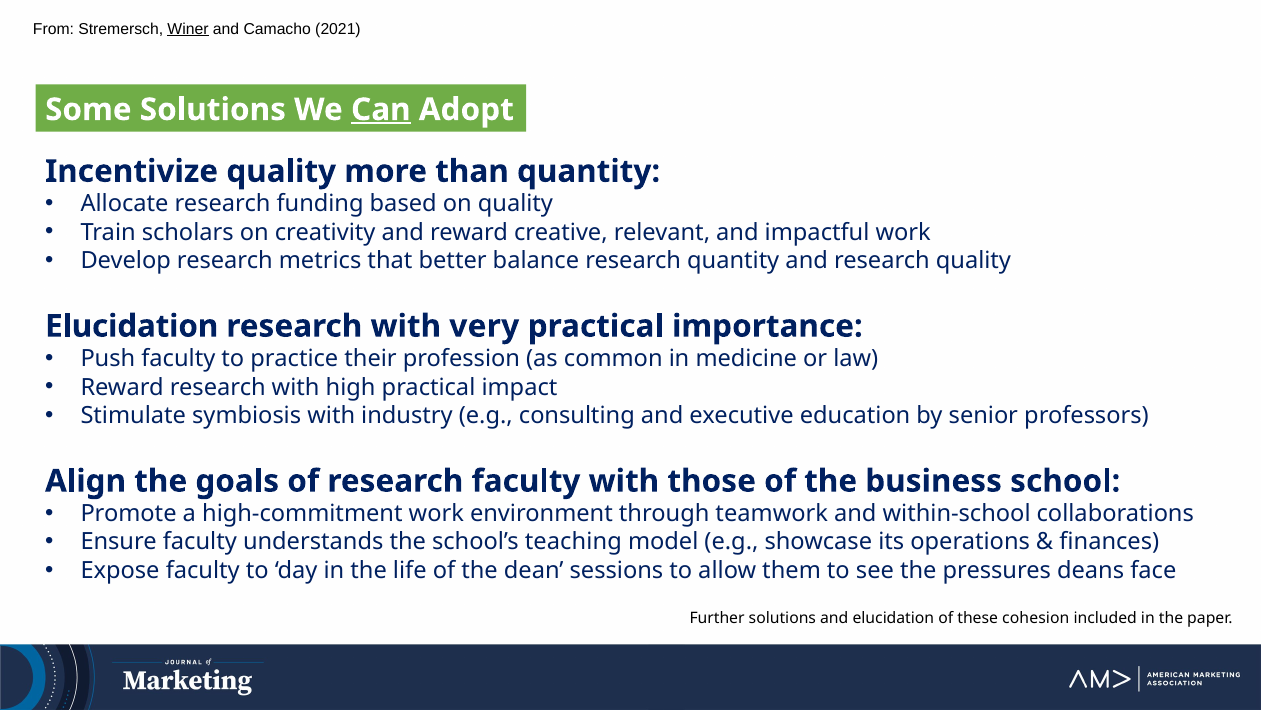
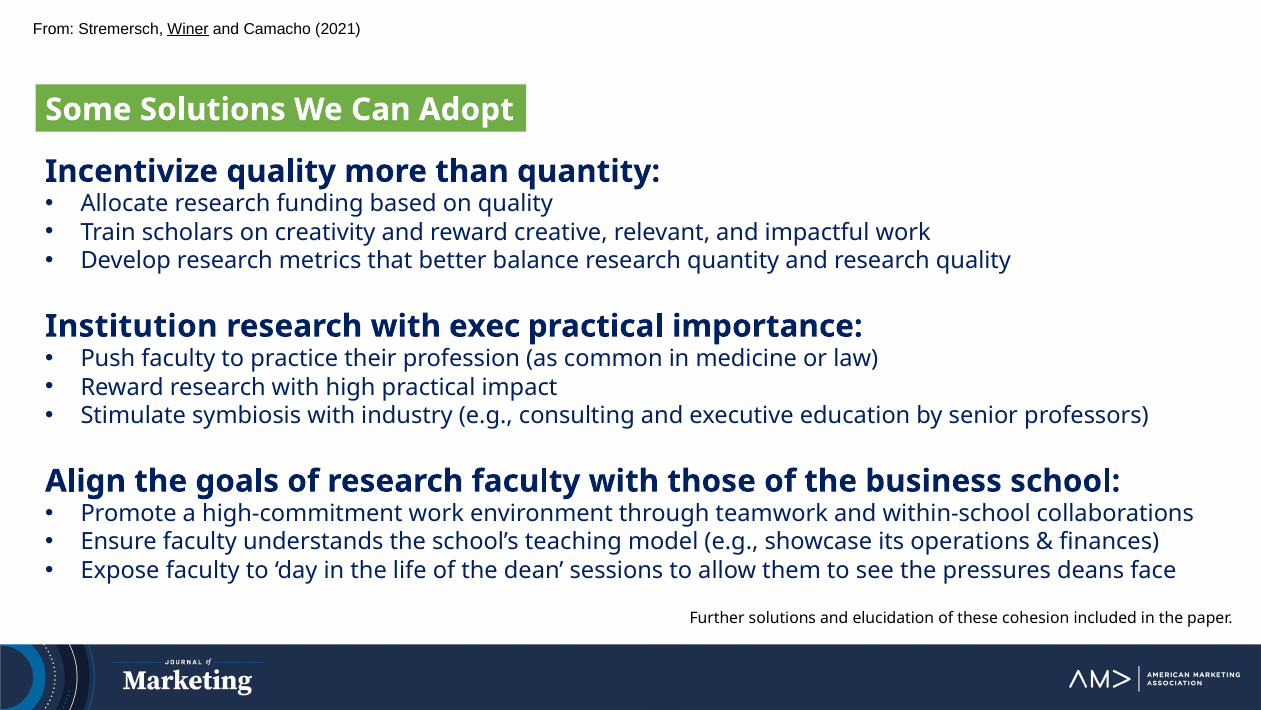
Can underline: present -> none
Elucidation at (132, 326): Elucidation -> Institution
very: very -> exec
